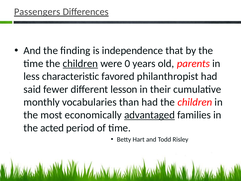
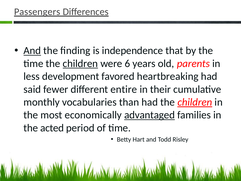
And at (32, 51) underline: none -> present
0: 0 -> 6
characteristic: characteristic -> development
philanthropist: philanthropist -> heartbreaking
lesson: lesson -> entire
children at (195, 102) underline: none -> present
